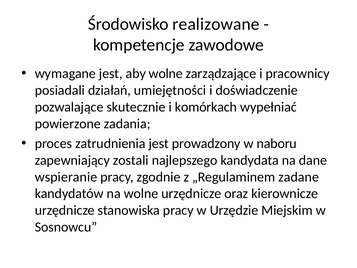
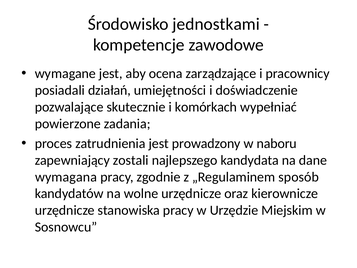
realizowane: realizowane -> jednostkami
aby wolne: wolne -> ocena
wspieranie: wspieranie -> wymagana
zadane: zadane -> sposób
